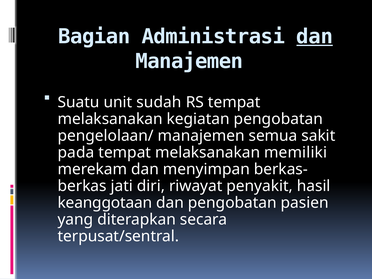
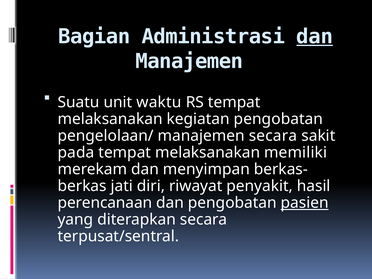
sudah: sudah -> waktu
manajemen semua: semua -> secara
keanggotaan: keanggotaan -> perencanaan
pasien underline: none -> present
